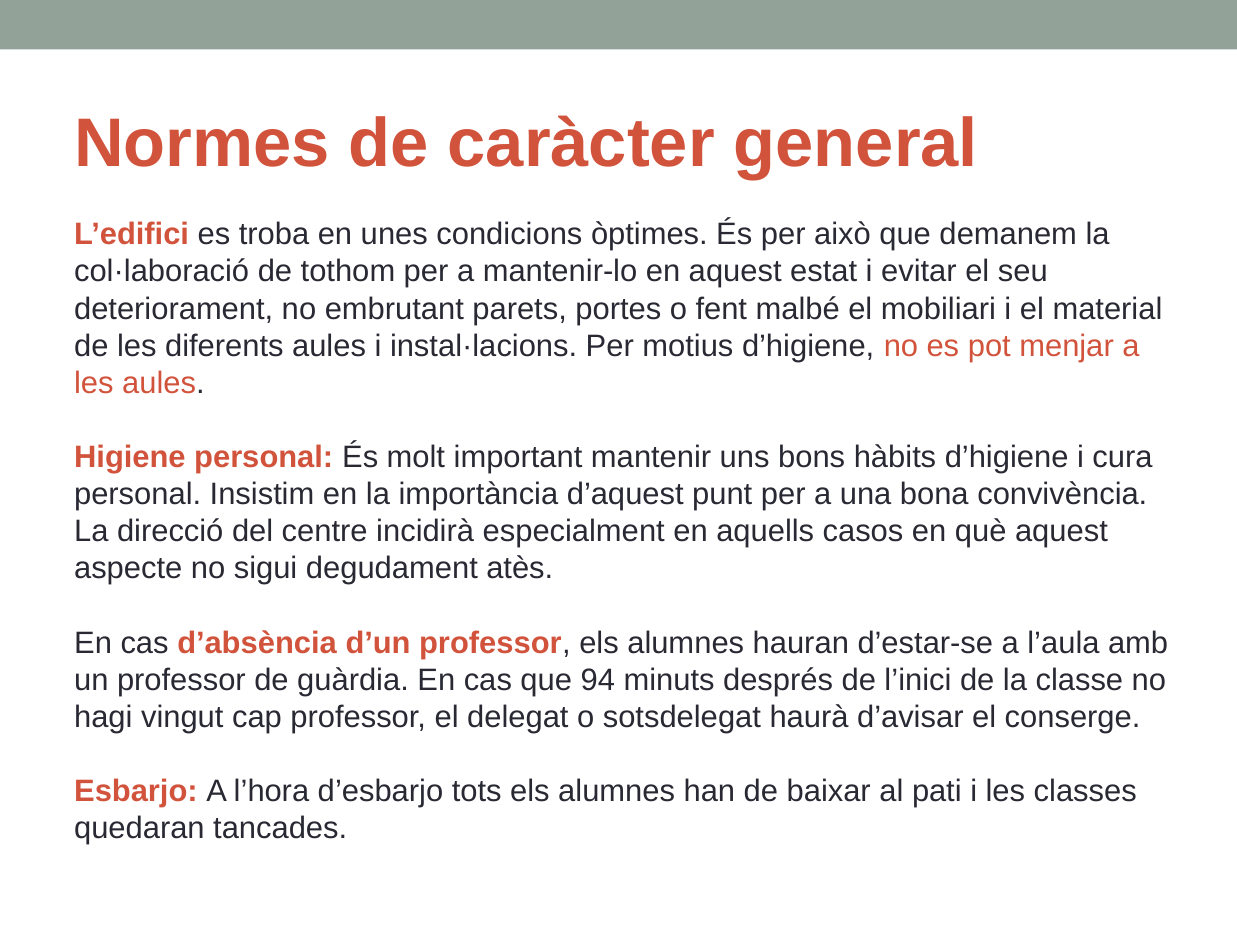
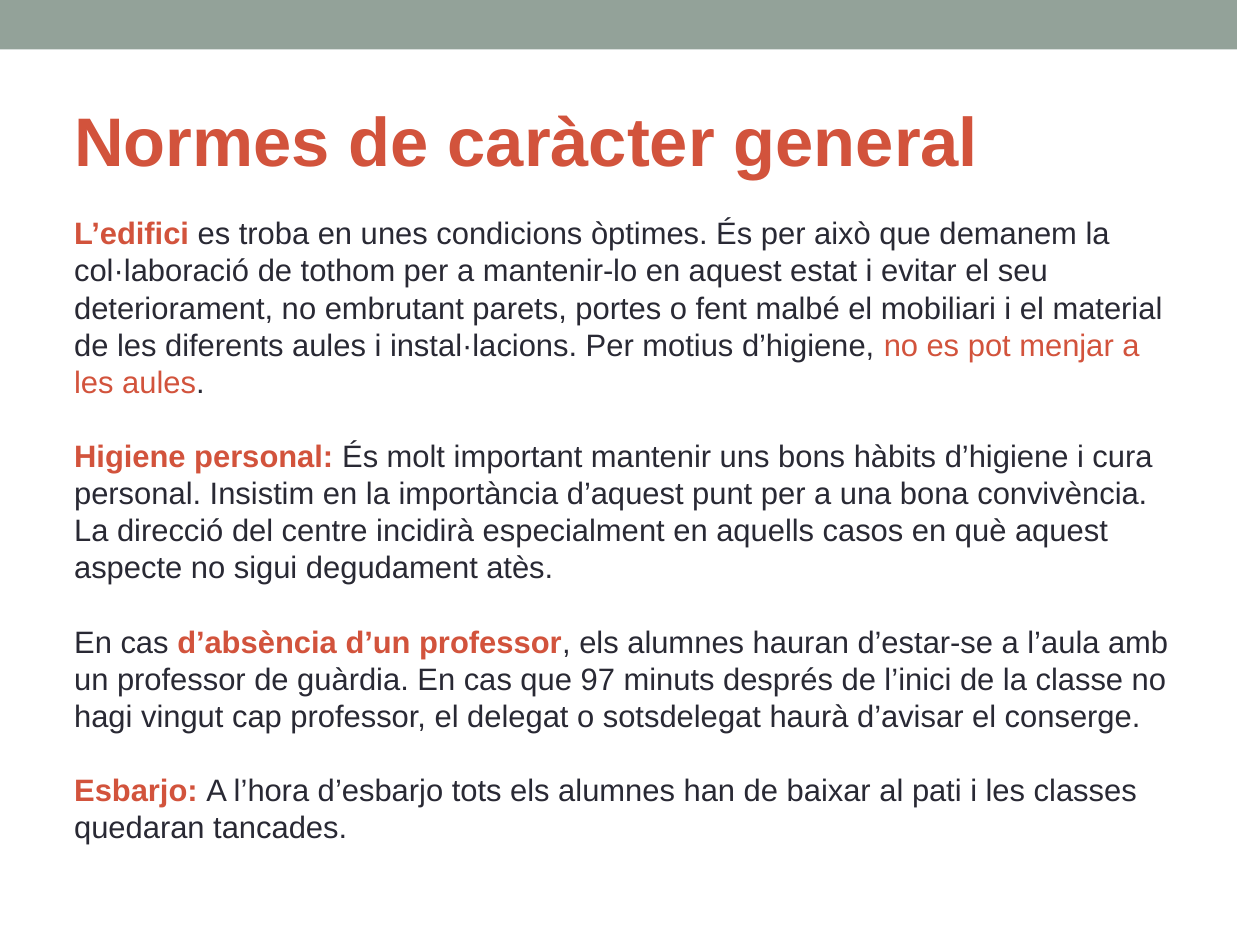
94: 94 -> 97
